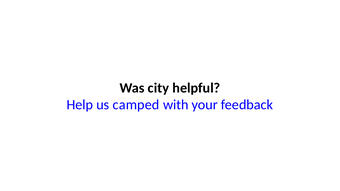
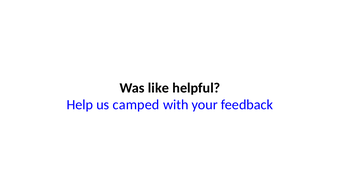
city: city -> like
